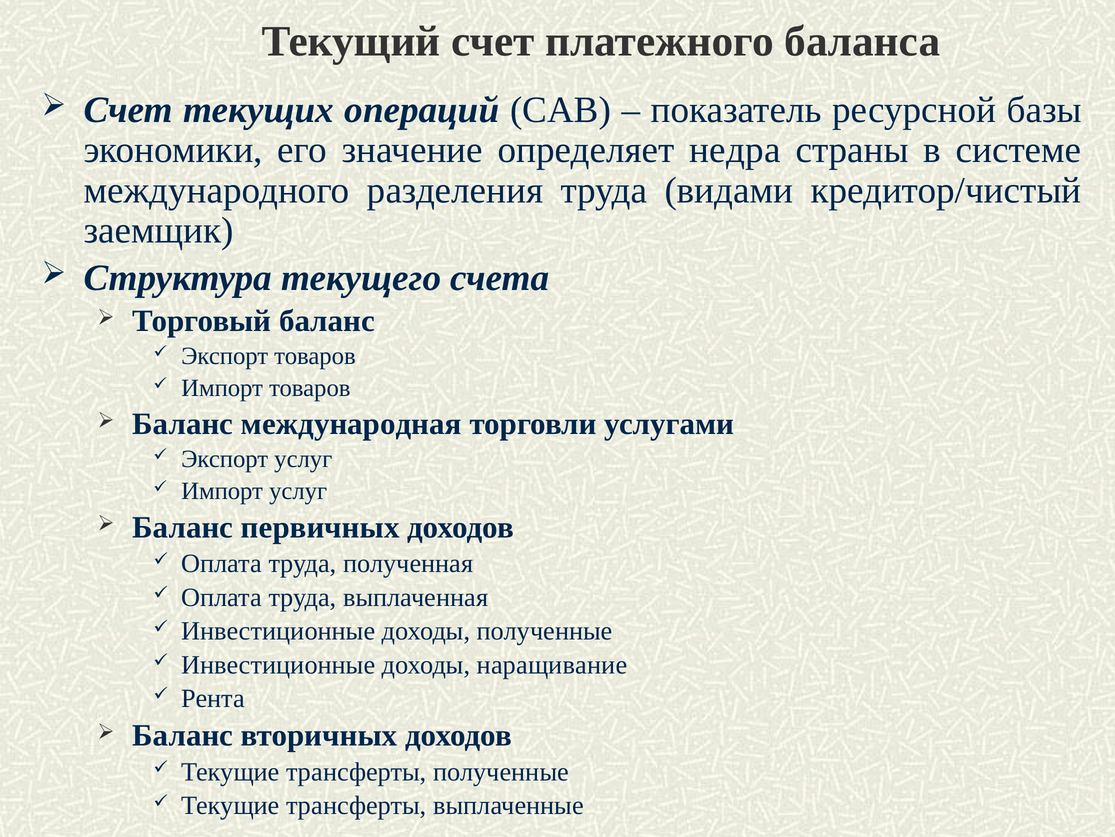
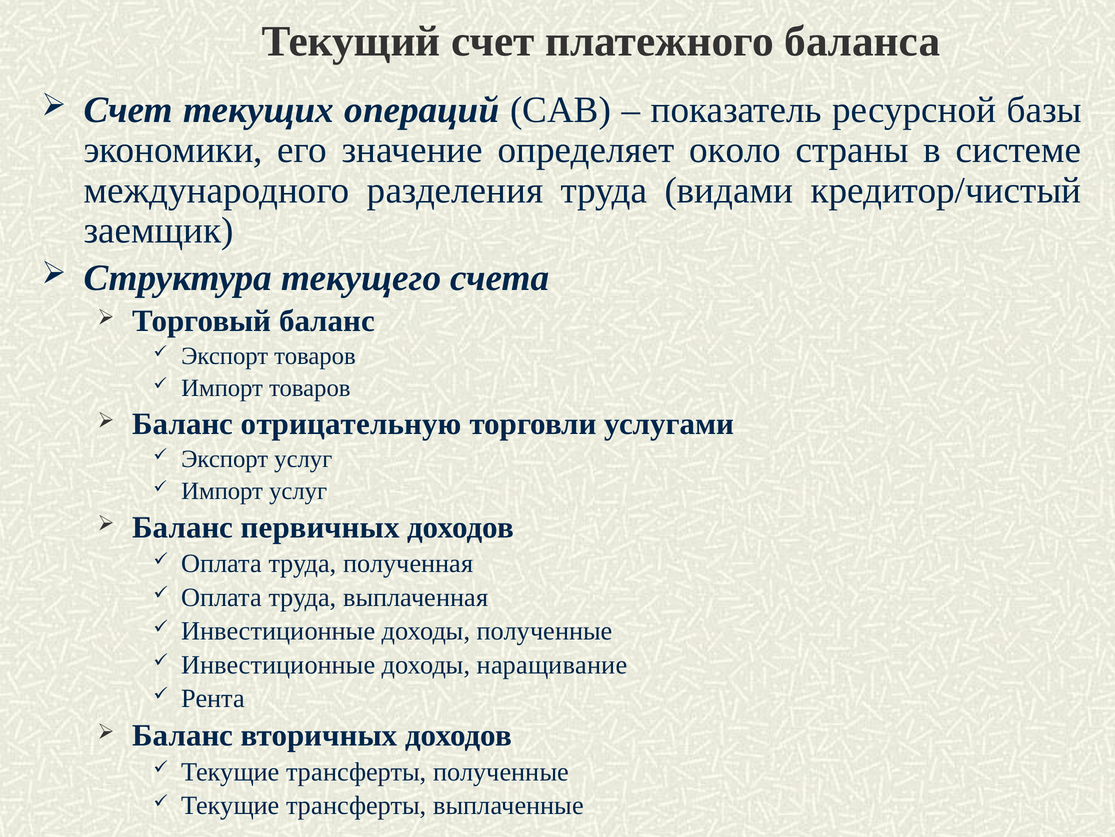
недра: недра -> около
международная: международная -> отрицательную
